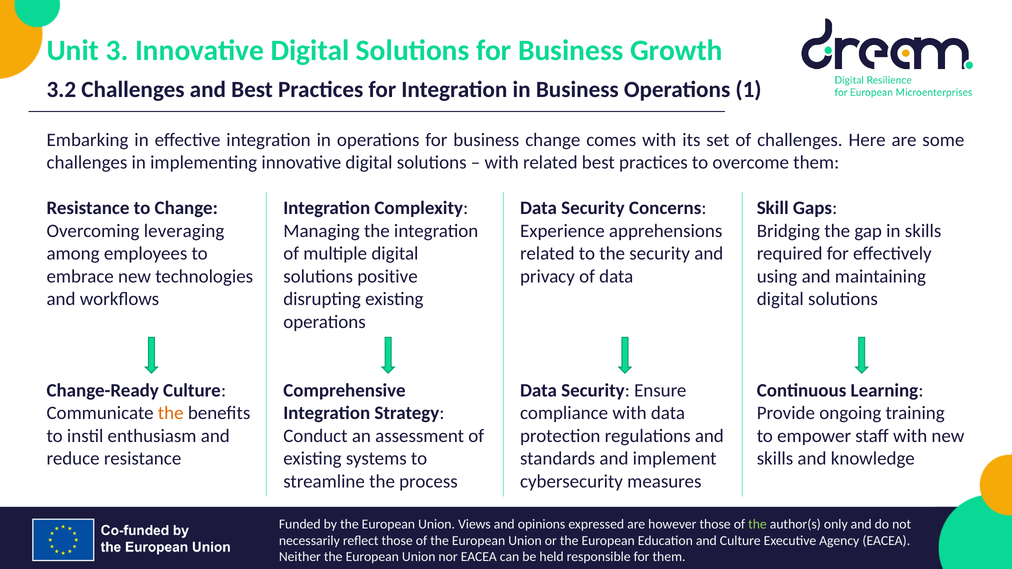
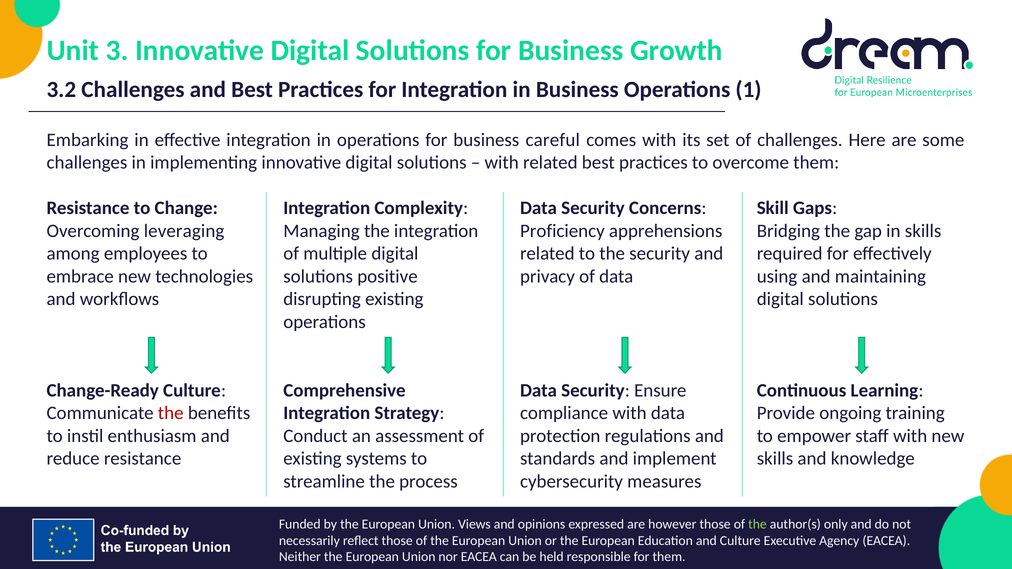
business change: change -> careful
Experience: Experience -> Proficiency
the at (171, 413) colour: orange -> red
